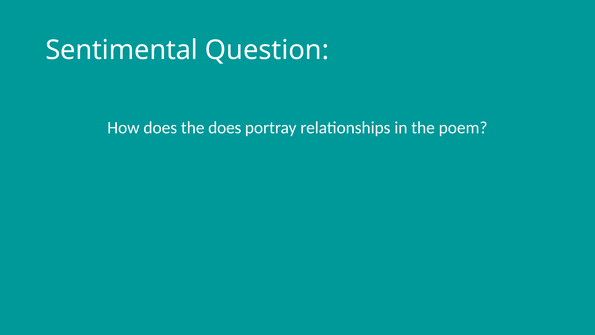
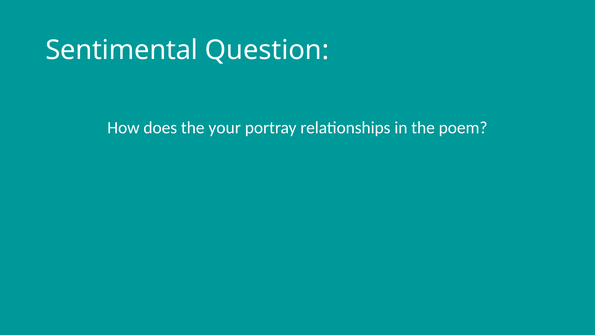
the does: does -> your
